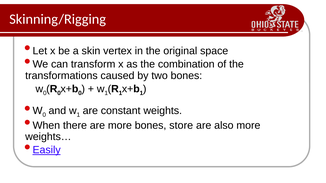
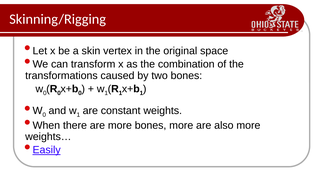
bones store: store -> more
